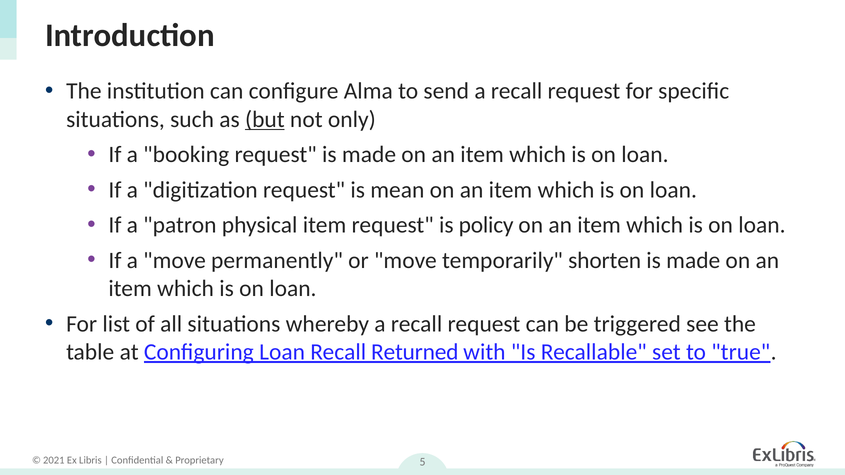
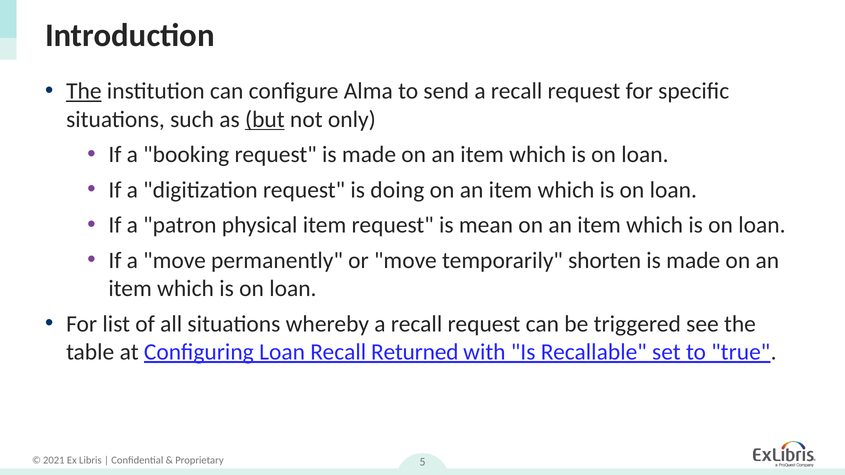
The at (84, 91) underline: none -> present
mean: mean -> doing
policy: policy -> mean
